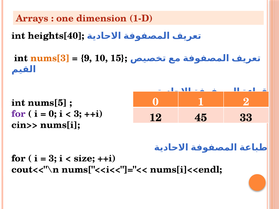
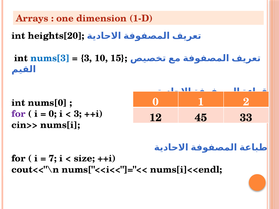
heights[40: heights[40 -> heights[20
nums[3 colour: orange -> blue
9 at (86, 58): 9 -> 3
nums[5: nums[5 -> nums[0
3 at (53, 159): 3 -> 7
